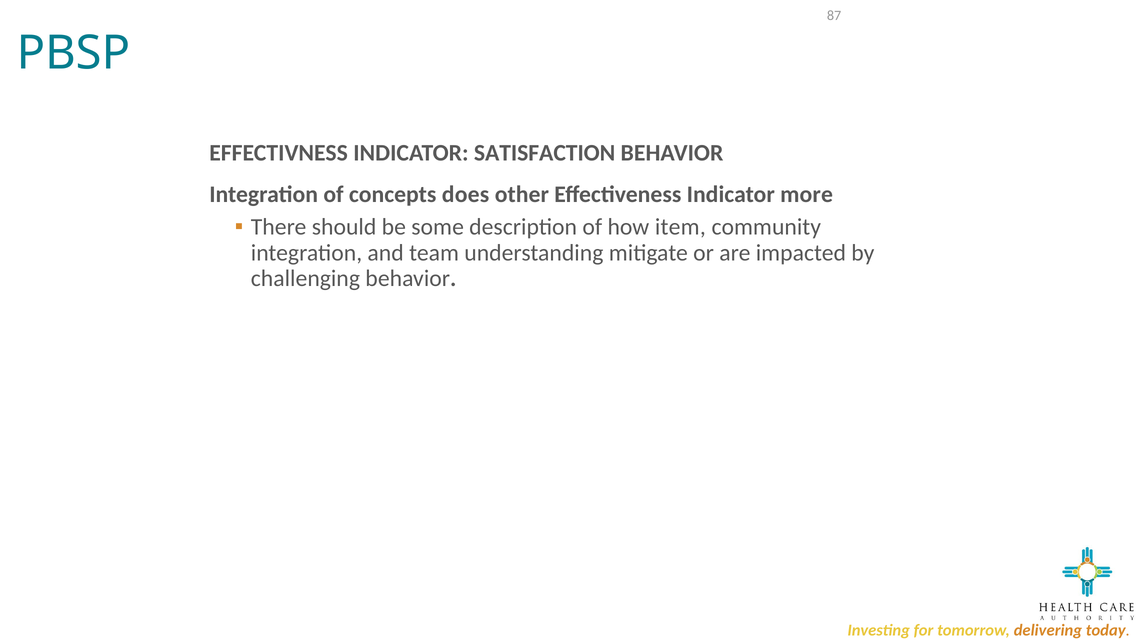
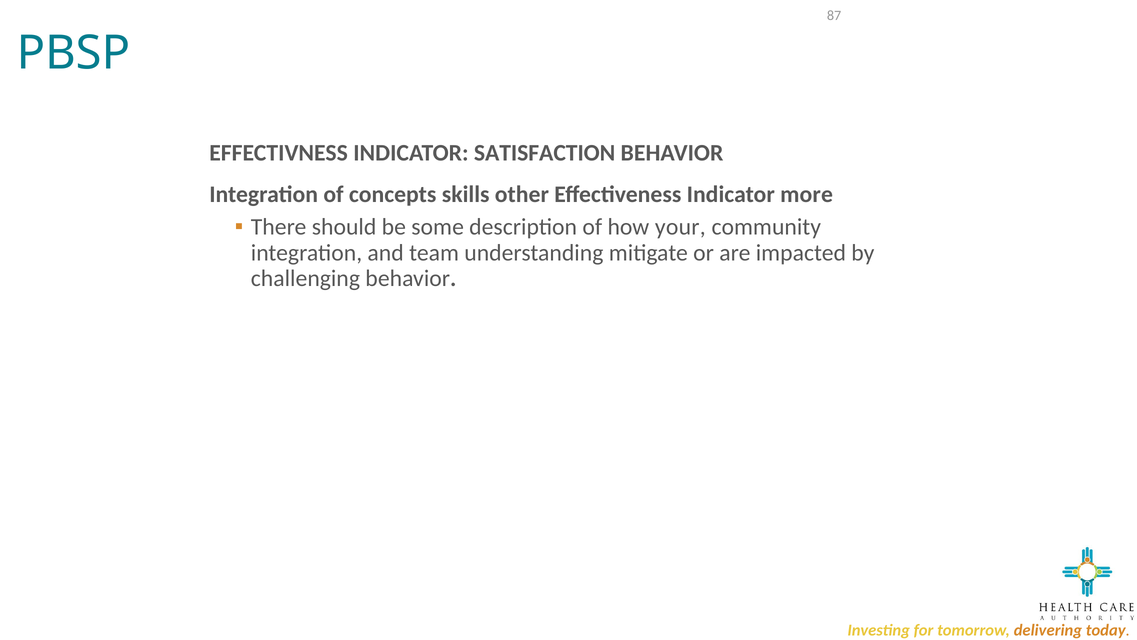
does: does -> skills
item: item -> your
